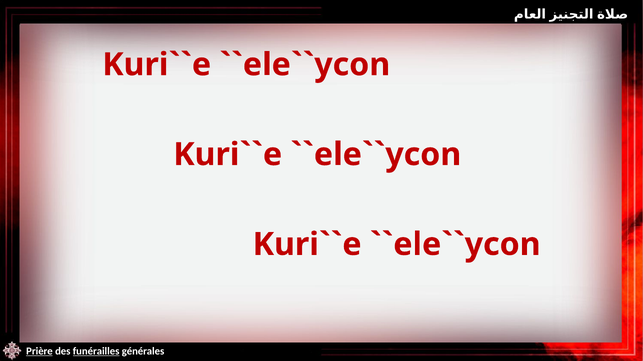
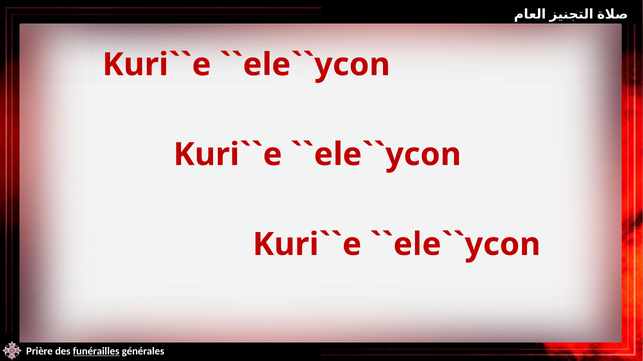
Prière underline: present -> none
